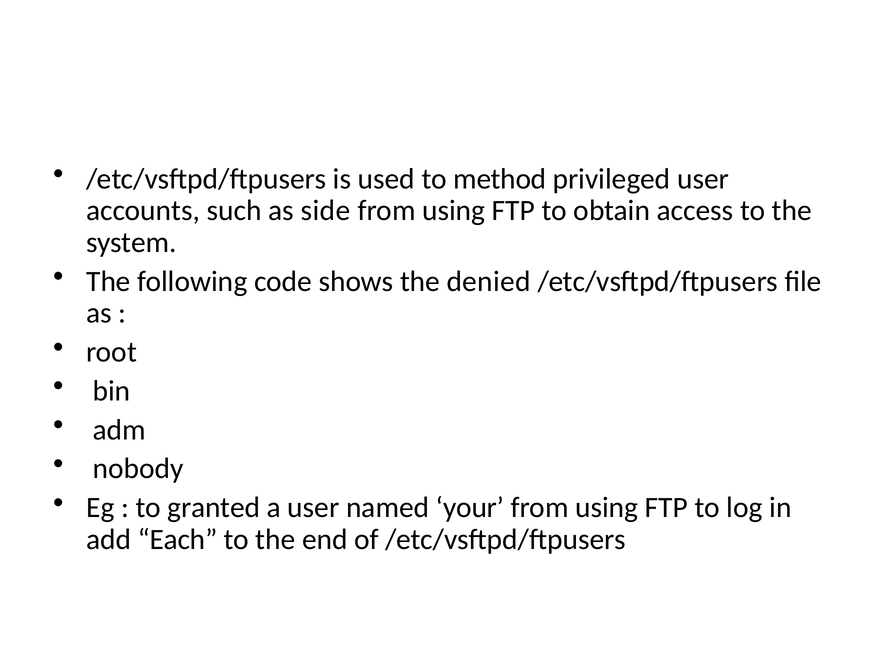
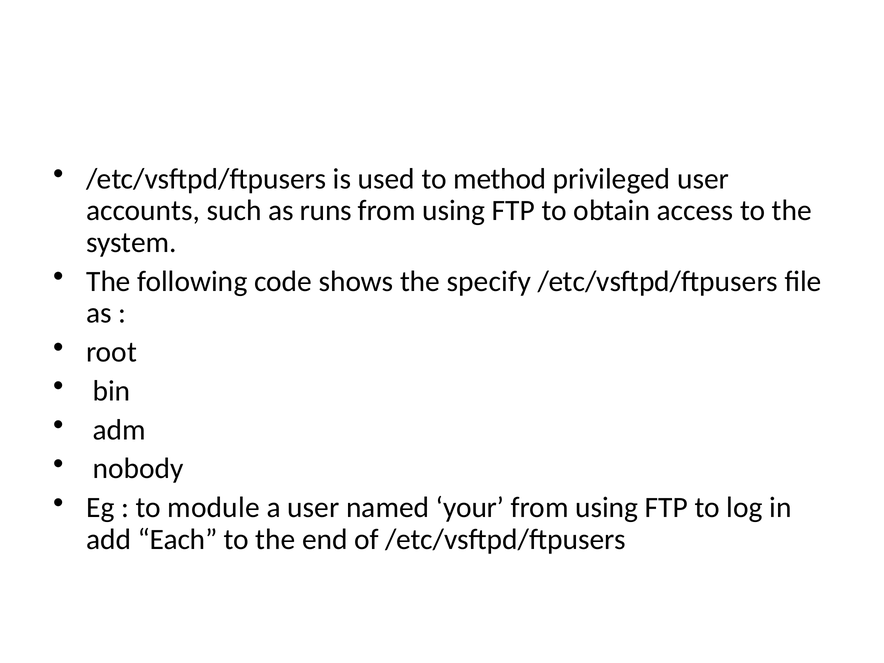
side: side -> runs
denied: denied -> specify
granted: granted -> module
